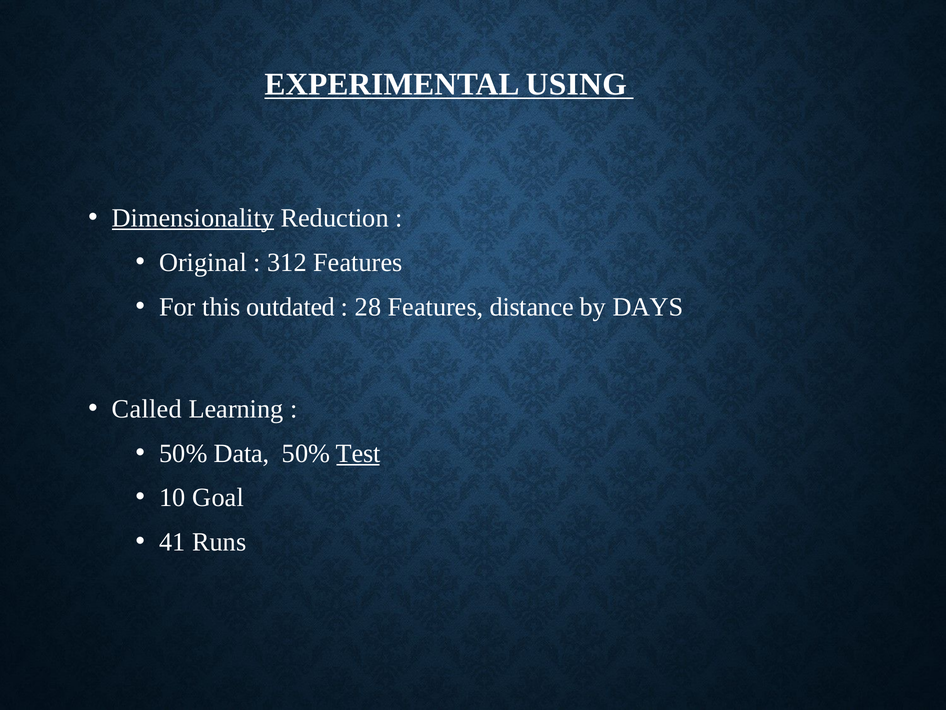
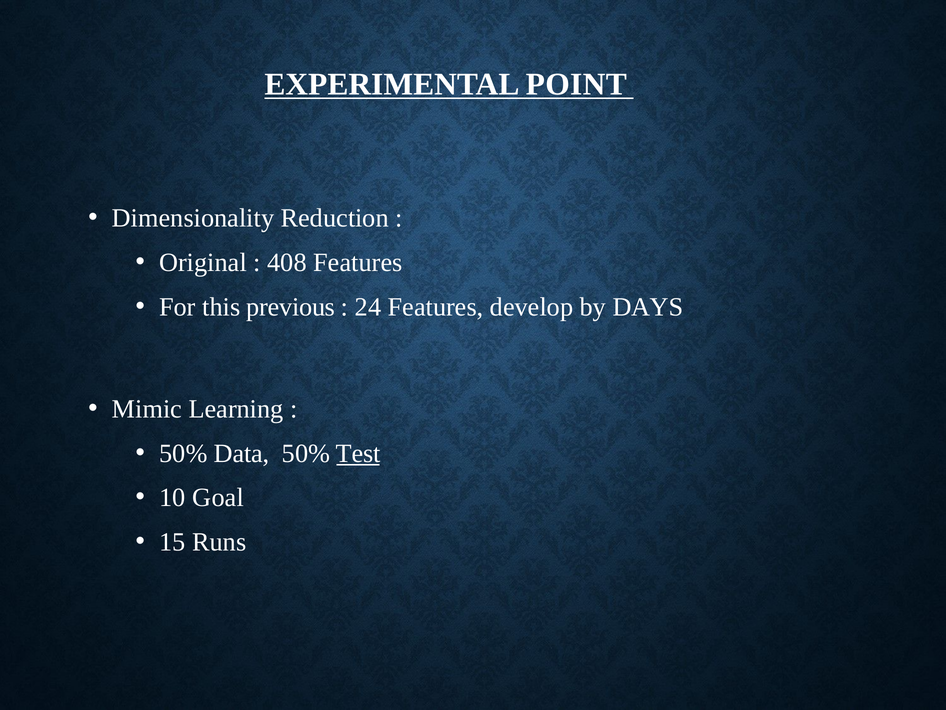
USING: USING -> POINT
Dimensionality underline: present -> none
312: 312 -> 408
outdated: outdated -> previous
28: 28 -> 24
distance: distance -> develop
Called: Called -> Mimic
41: 41 -> 15
